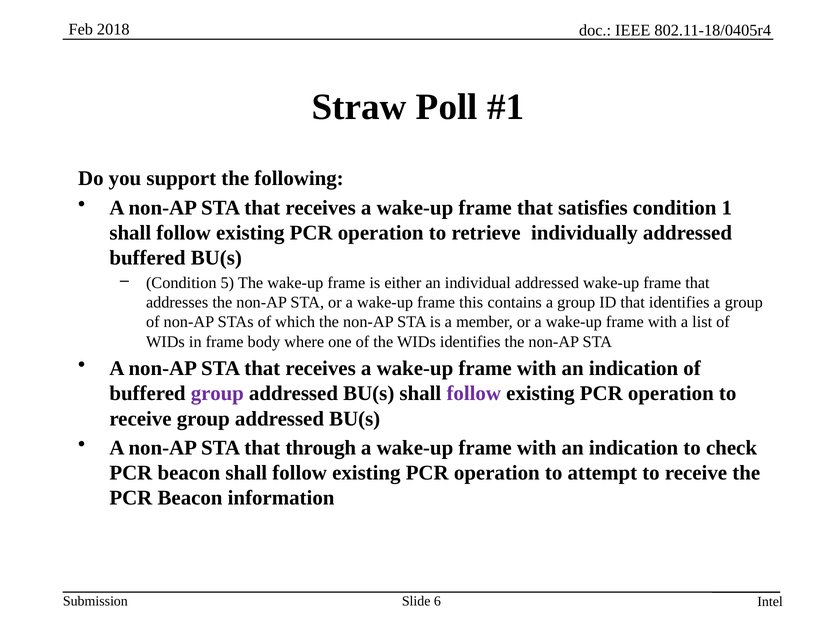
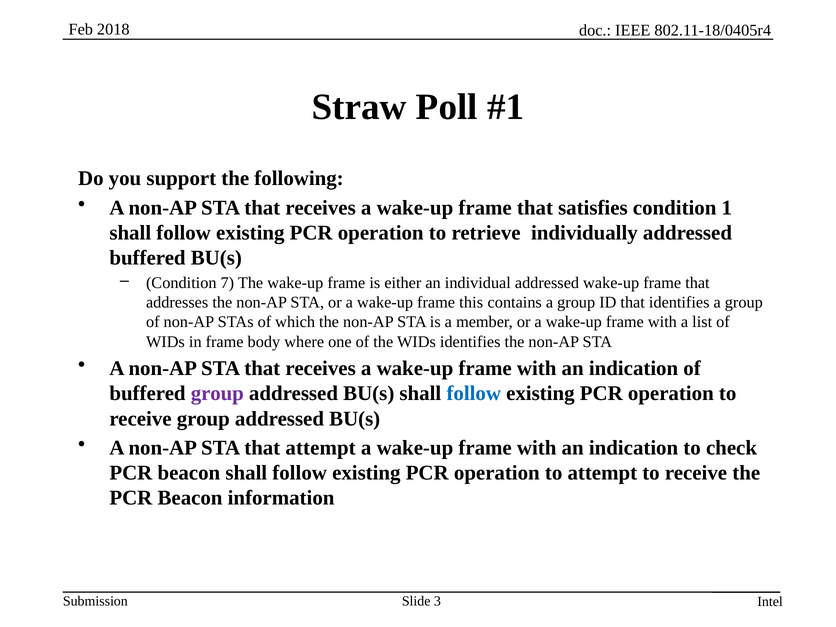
5: 5 -> 7
follow at (474, 394) colour: purple -> blue
that through: through -> attempt
6: 6 -> 3
